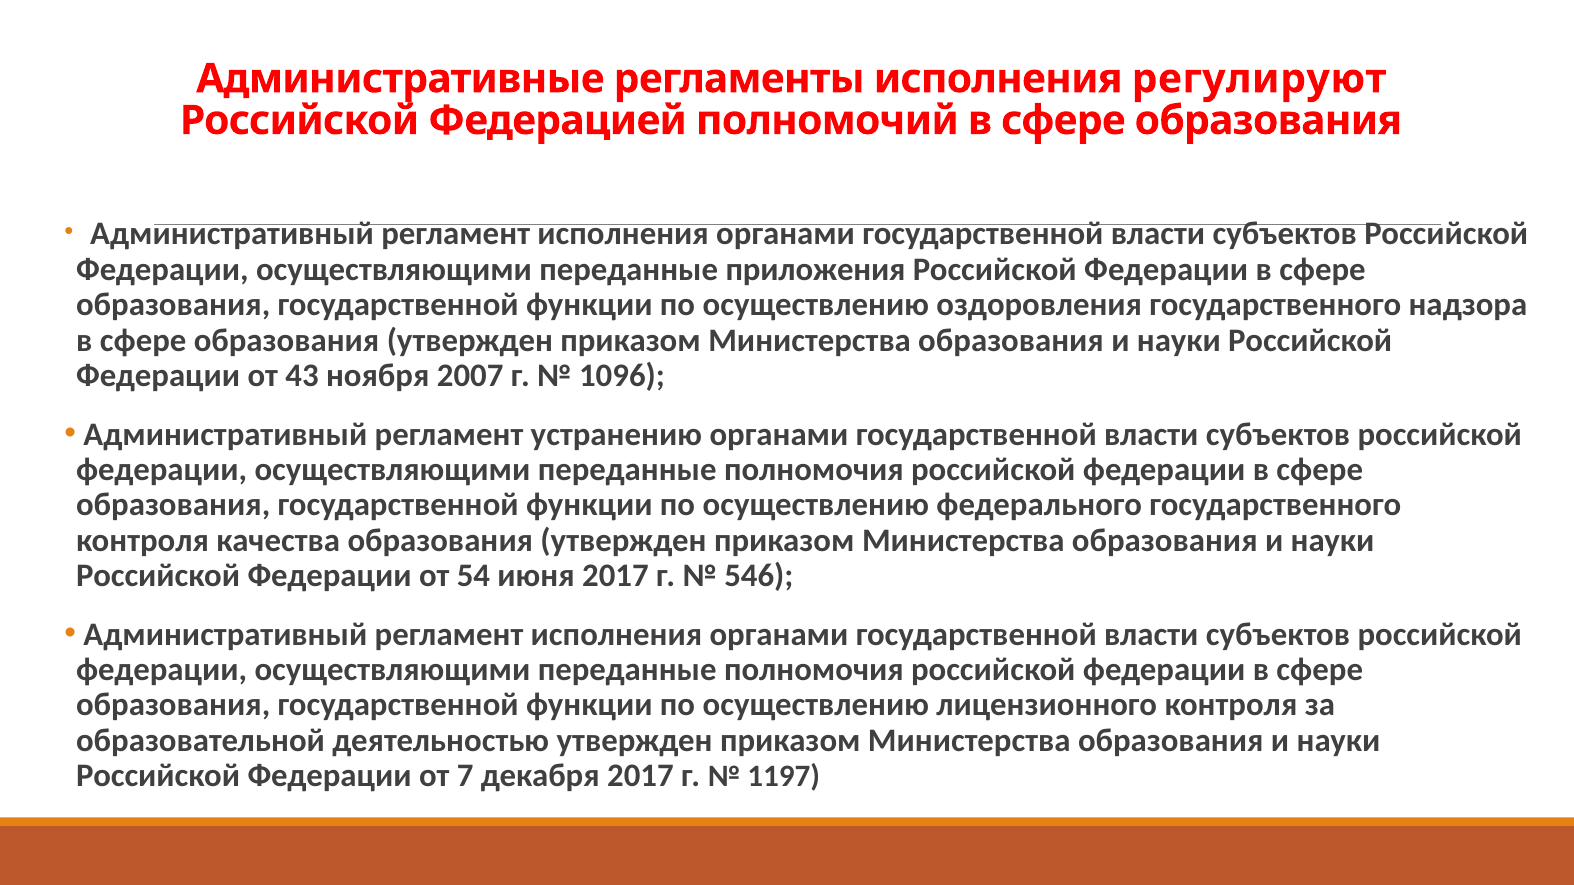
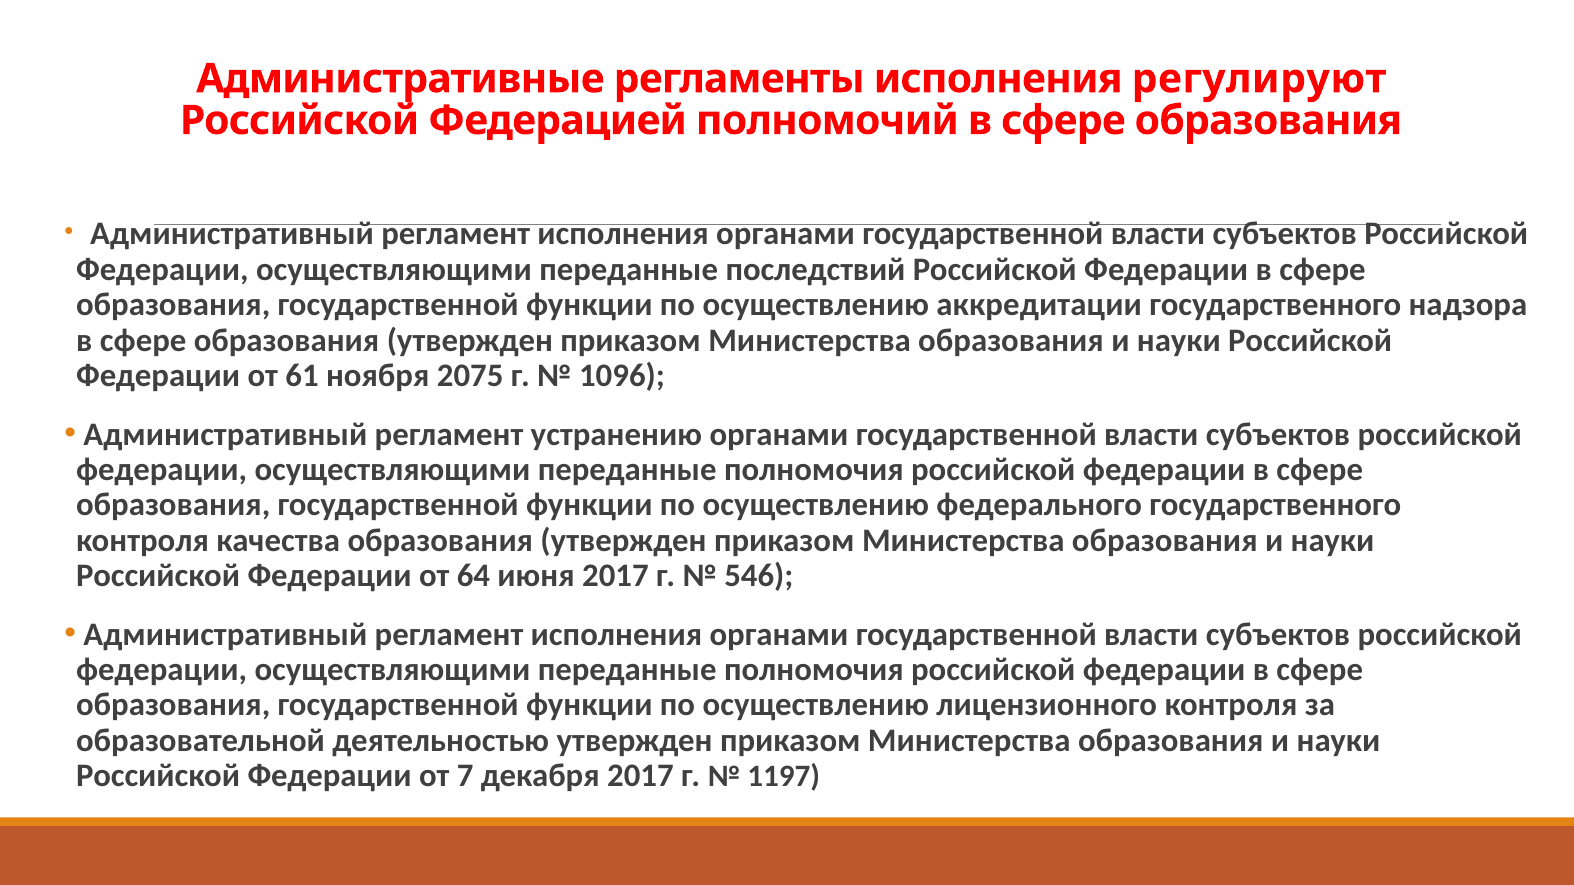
приложения: приложения -> последствий
оздоровления: оздоровления -> аккредитации
43: 43 -> 61
2007: 2007 -> 2075
54: 54 -> 64
